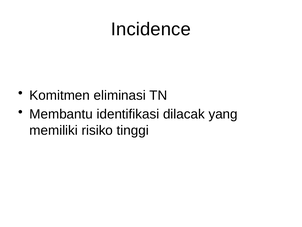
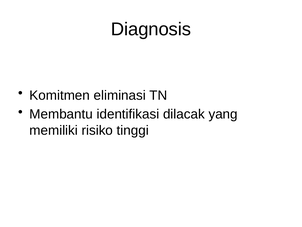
Incidence: Incidence -> Diagnosis
